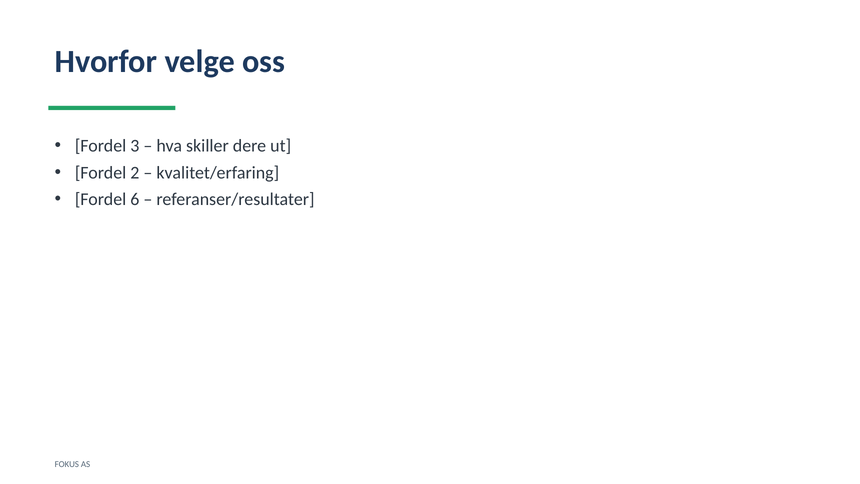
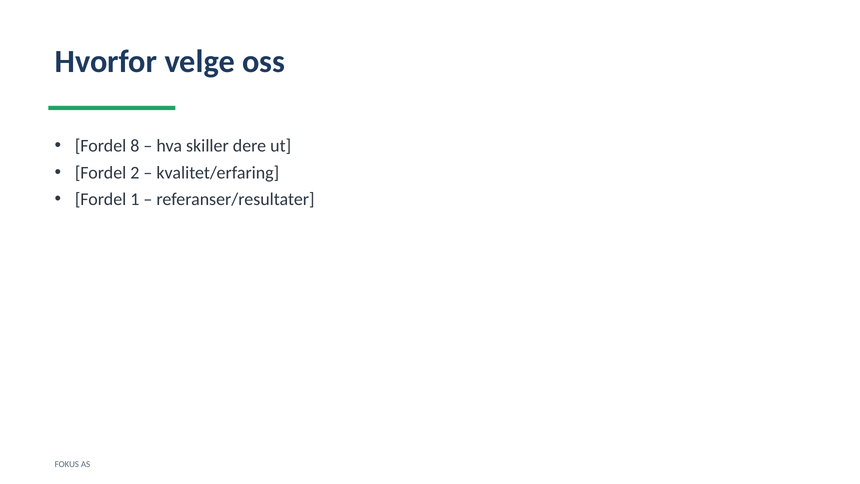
3: 3 -> 8
6: 6 -> 1
